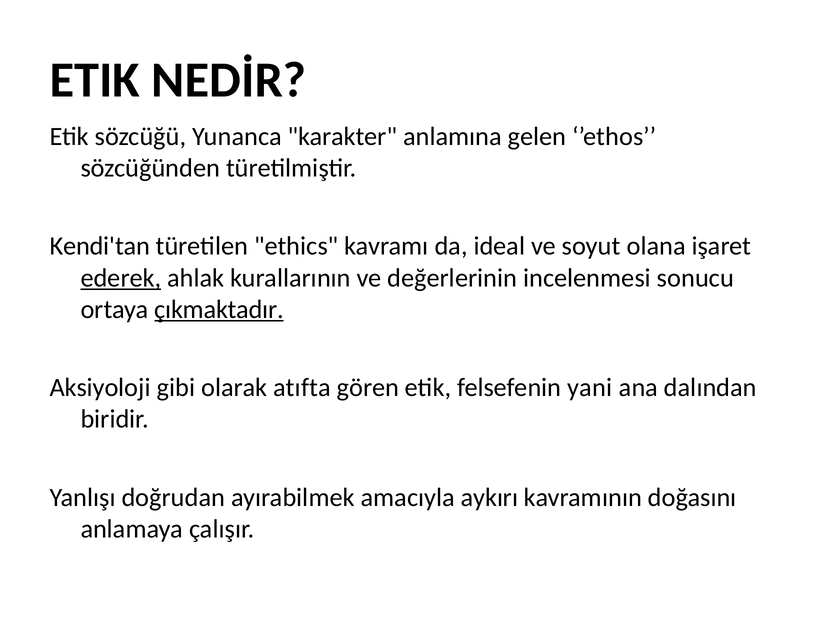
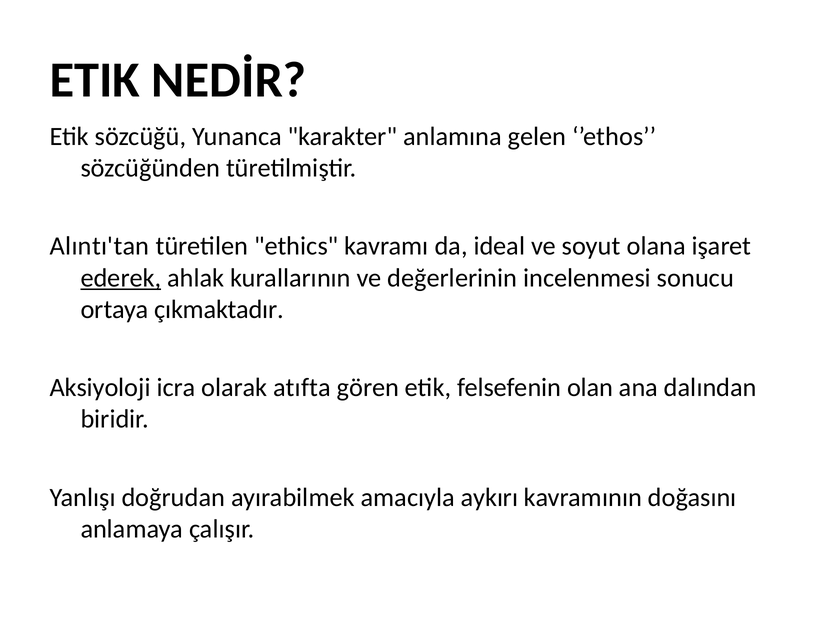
Kendi'tan: Kendi'tan -> Alıntı'tan
çıkmaktadır underline: present -> none
gibi: gibi -> icra
yani: yani -> olan
